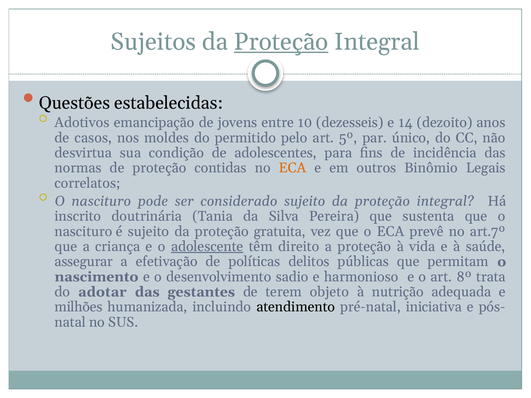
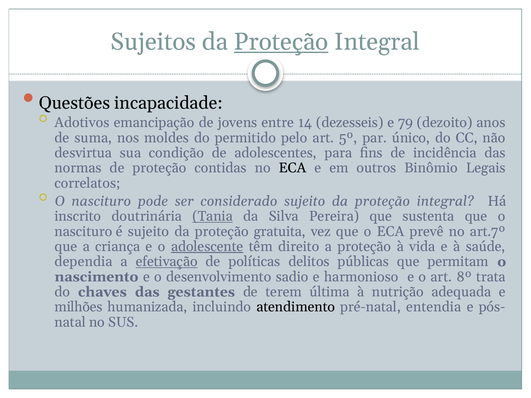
estabelecidas: estabelecidas -> incapacidade
10: 10 -> 14
14: 14 -> 79
casos: casos -> suma
ECA at (292, 168) colour: orange -> black
Tania underline: none -> present
assegurar: assegurar -> dependia
efetivação underline: none -> present
adotar: adotar -> chaves
objeto: objeto -> última
iniciativa: iniciativa -> entendia
